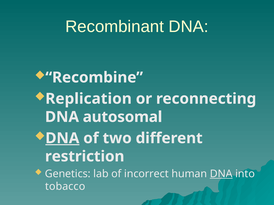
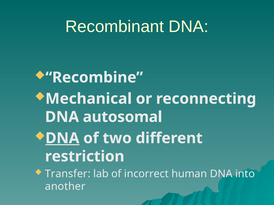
Replication: Replication -> Mechanical
Genetics: Genetics -> Transfer
DNA at (221, 174) underline: present -> none
tobacco: tobacco -> another
